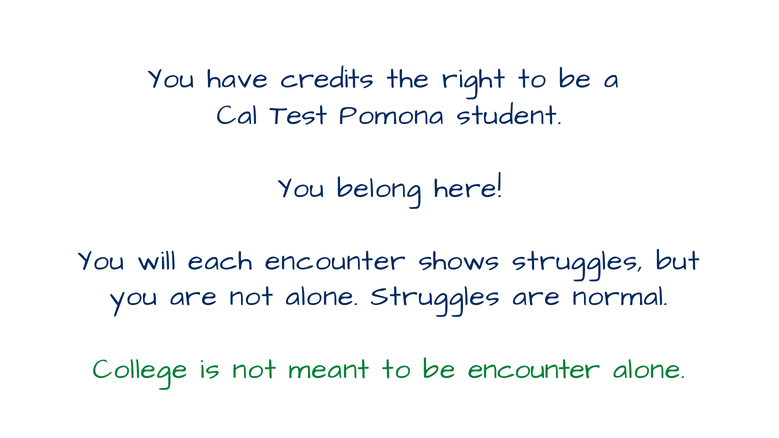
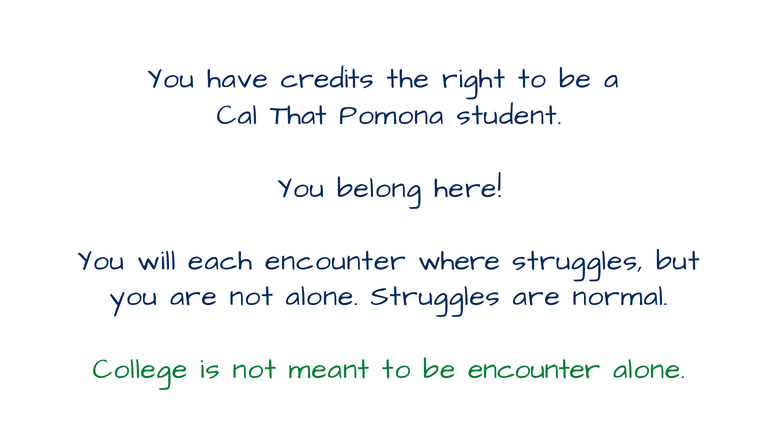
Test: Test -> That
shows: shows -> where
